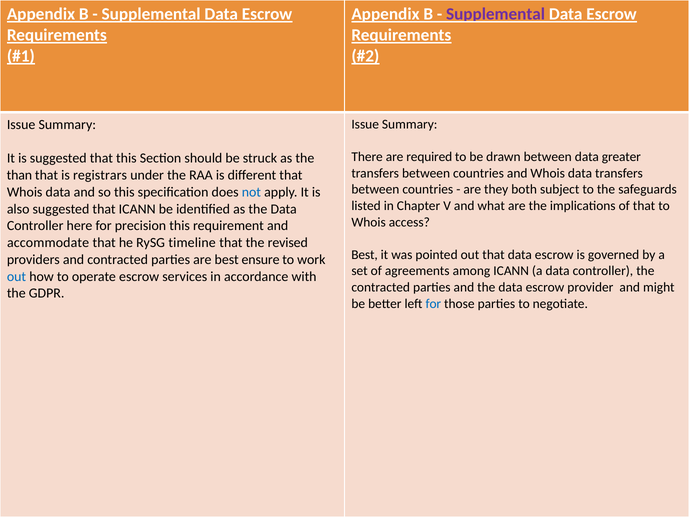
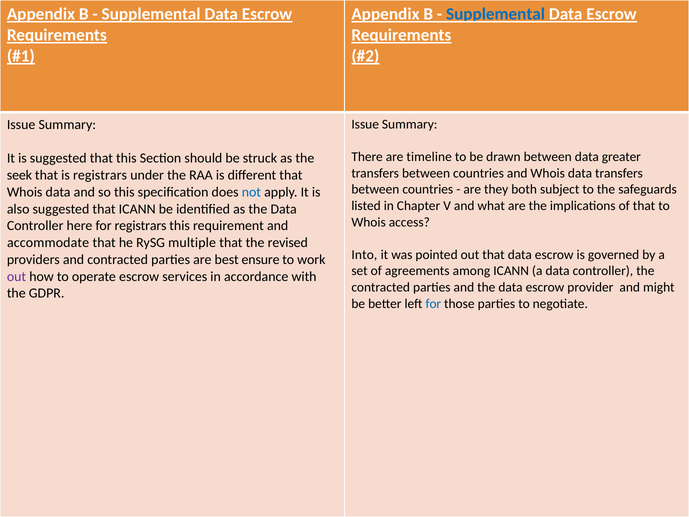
Supplemental at (496, 14) colour: purple -> blue
required: required -> timeline
than: than -> seek
for precision: precision -> registrars
timeline: timeline -> multiple
Best at (365, 255): Best -> Into
out at (17, 276) colour: blue -> purple
